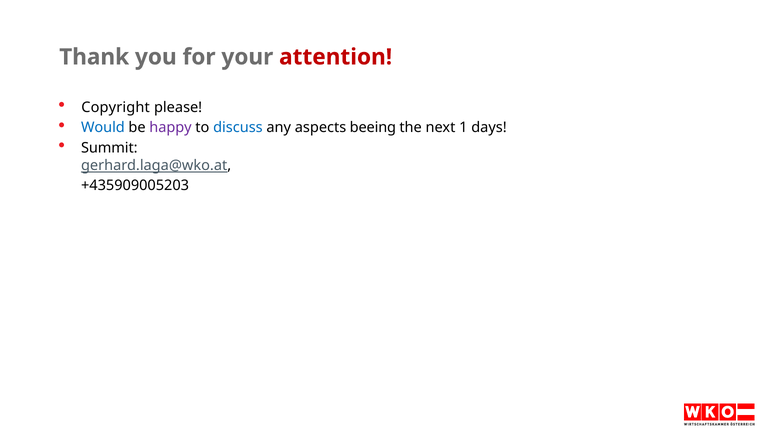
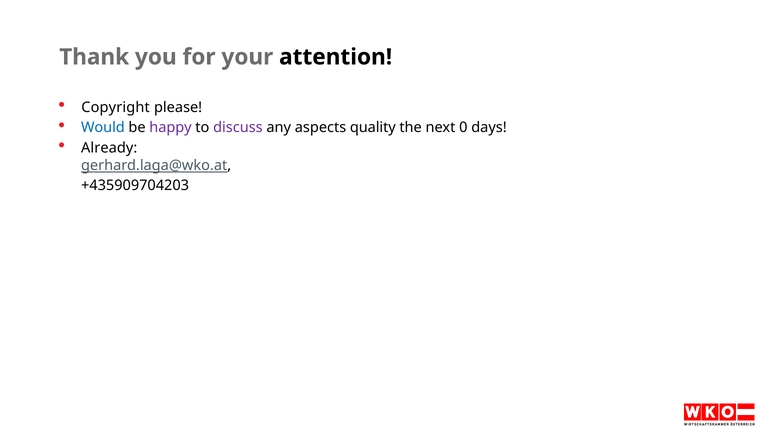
attention colour: red -> black
discuss colour: blue -> purple
beeing: beeing -> quality
1: 1 -> 0
Summit: Summit -> Already
+435909005203: +435909005203 -> +435909704203
